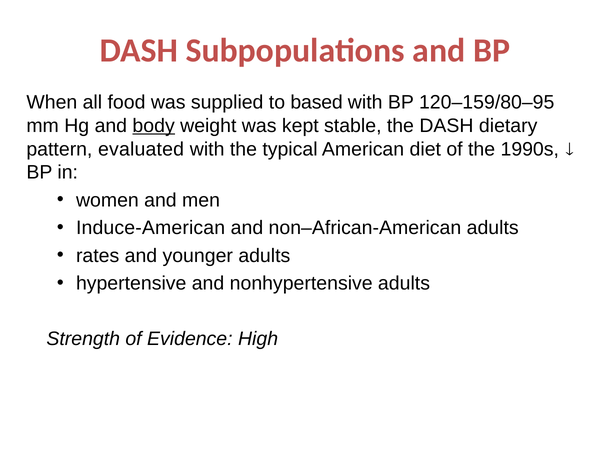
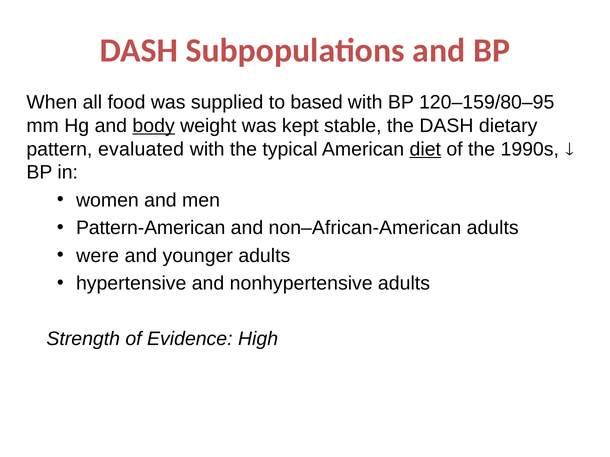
diet underline: none -> present
Induce-American: Induce-American -> Pattern-American
rates: rates -> were
